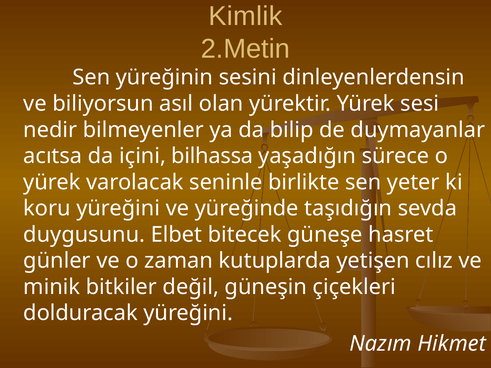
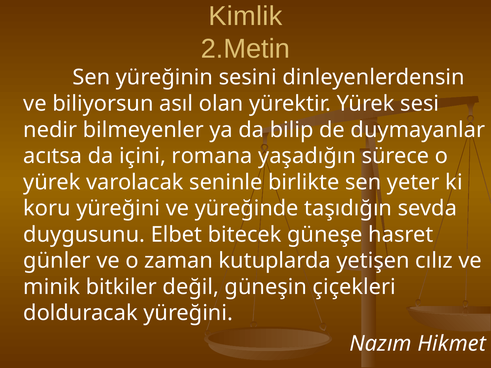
bilhassa: bilhassa -> romana
